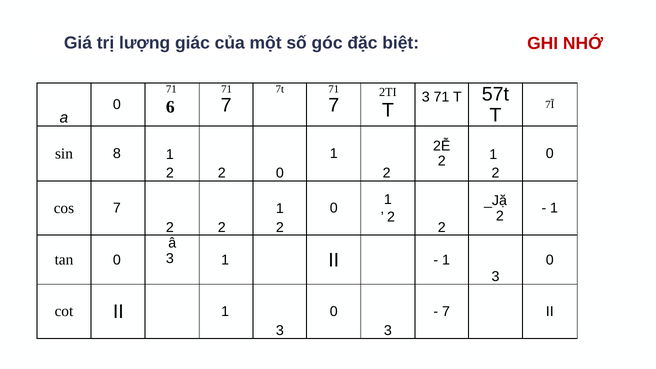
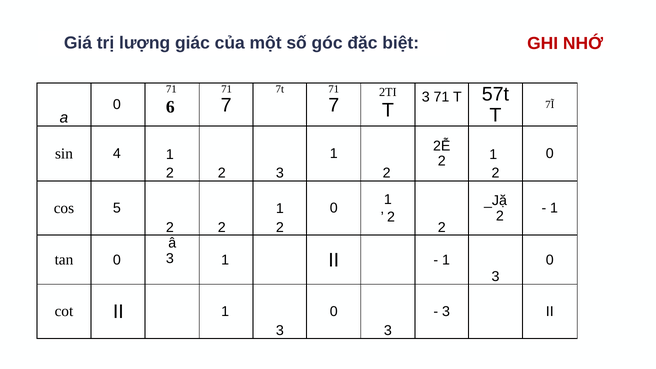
8: 8 -> 4
2 2 0: 0 -> 3
cos 7: 7 -> 5
7 at (446, 312): 7 -> 3
